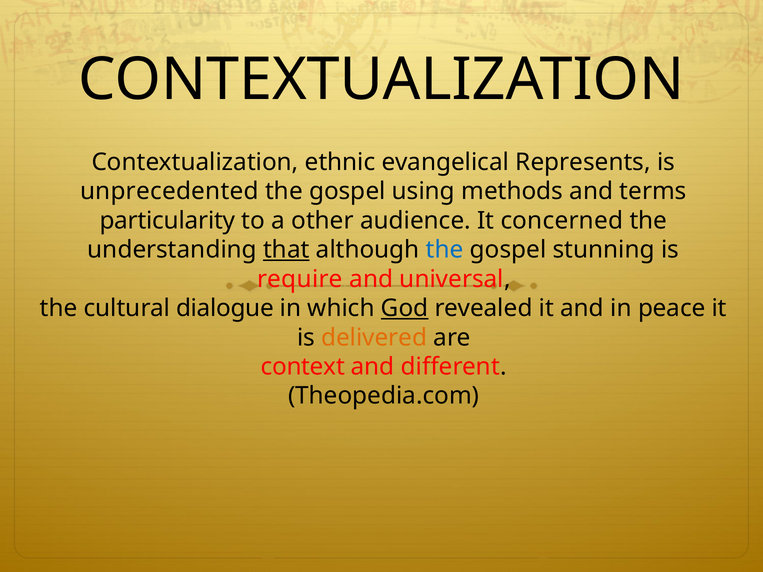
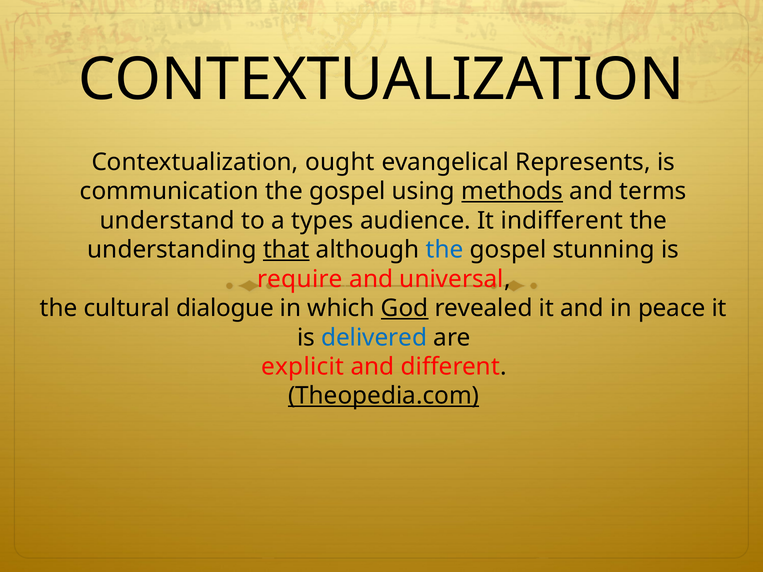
ethnic: ethnic -> ought
unprecedented: unprecedented -> communication
methods underline: none -> present
particularity: particularity -> understand
other: other -> types
concerned: concerned -> indifferent
delivered colour: orange -> blue
context: context -> explicit
Theopedia.com underline: none -> present
